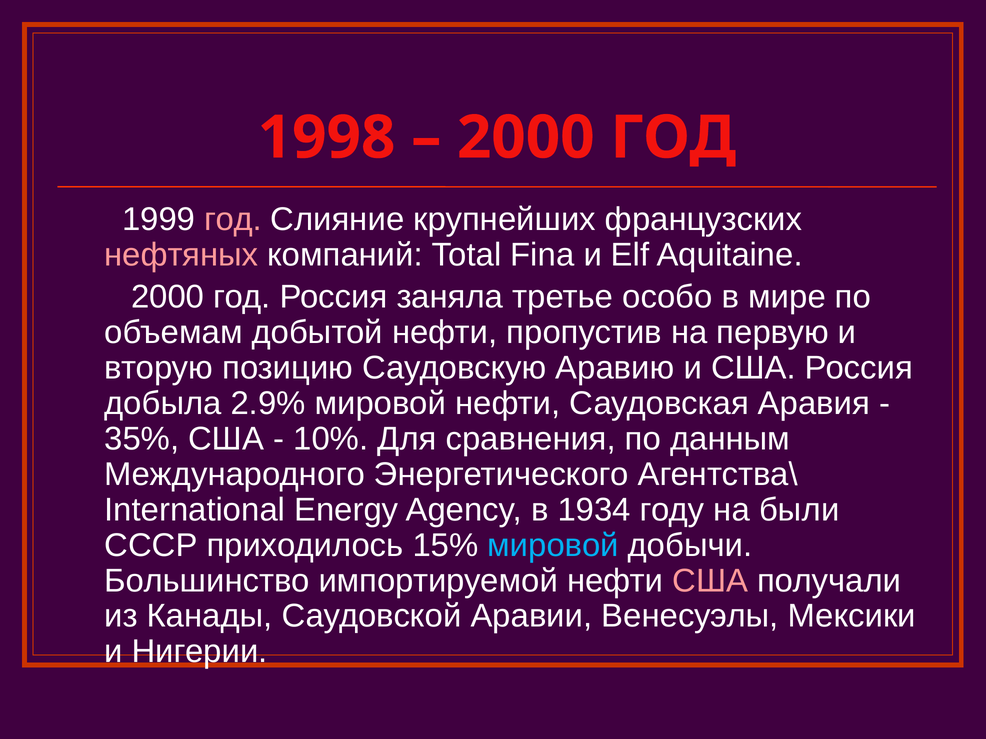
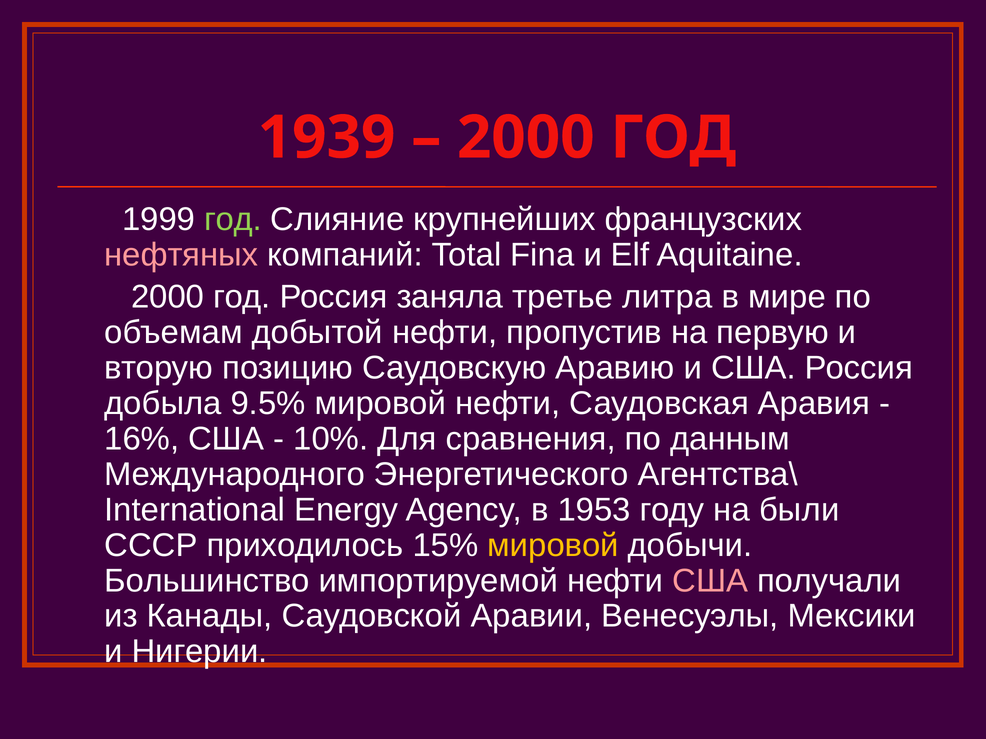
1998: 1998 -> 1939
год at (233, 220) colour: pink -> light green
особо: особо -> литра
2.9%: 2.9% -> 9.5%
35%: 35% -> 16%
1934: 1934 -> 1953
мировой at (553, 546) colour: light blue -> yellow
